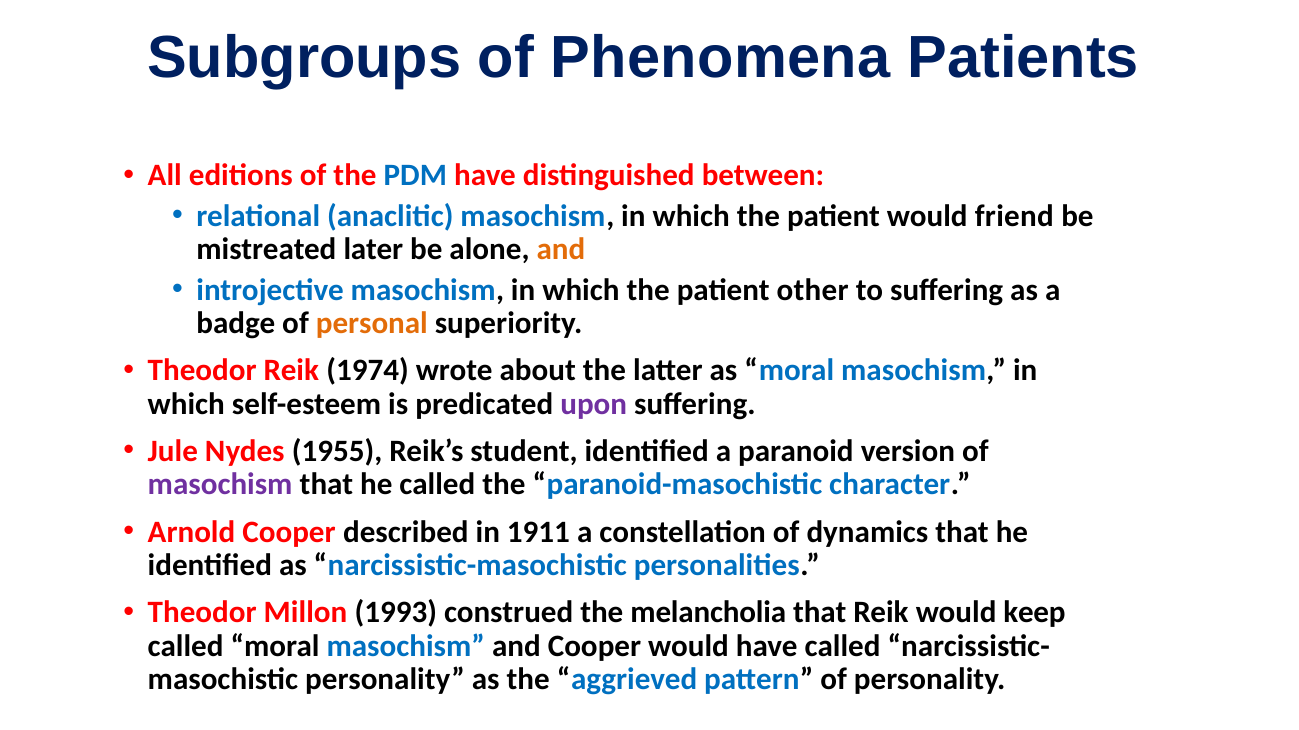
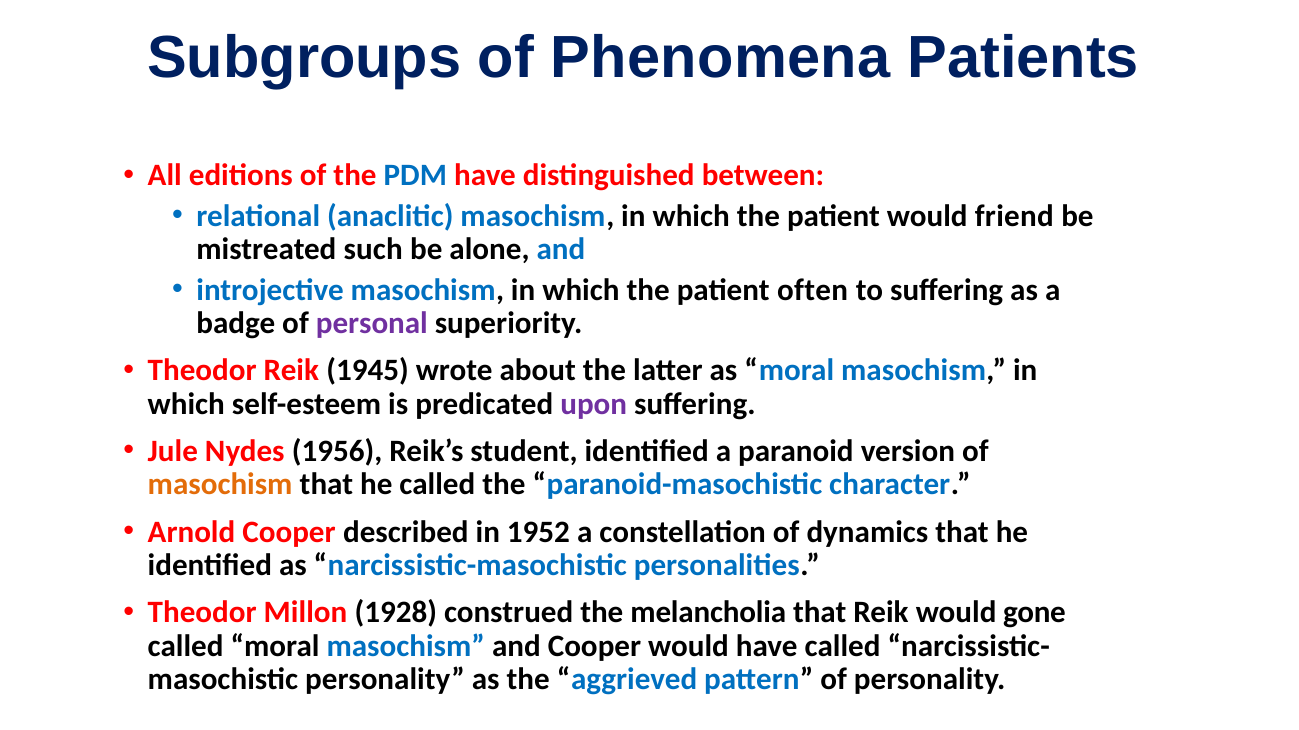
later: later -> such
and at (561, 250) colour: orange -> blue
other: other -> often
personal colour: orange -> purple
1974: 1974 -> 1945
1955: 1955 -> 1956
masochism at (220, 485) colour: purple -> orange
1911: 1911 -> 1952
1993: 1993 -> 1928
keep: keep -> gone
